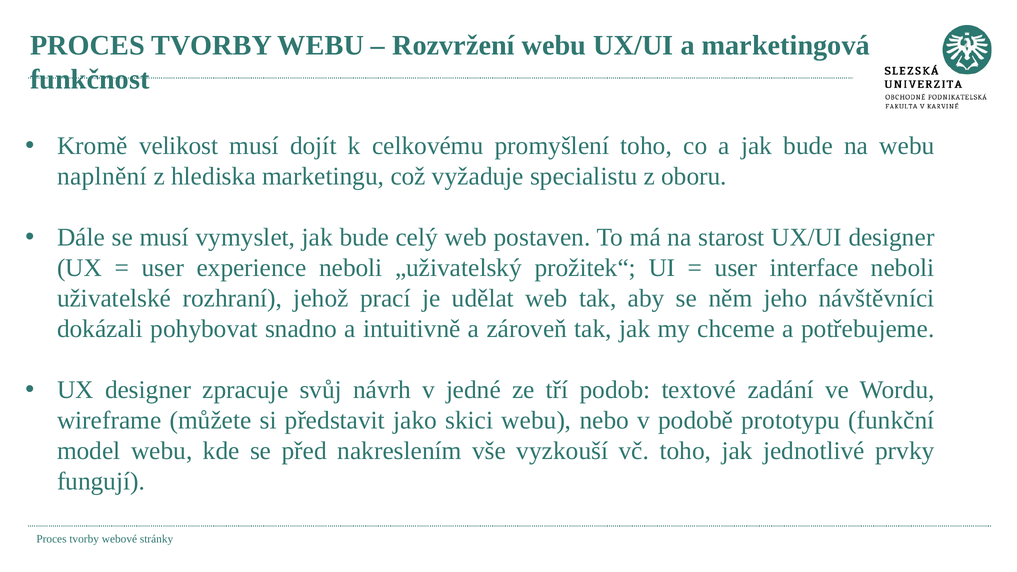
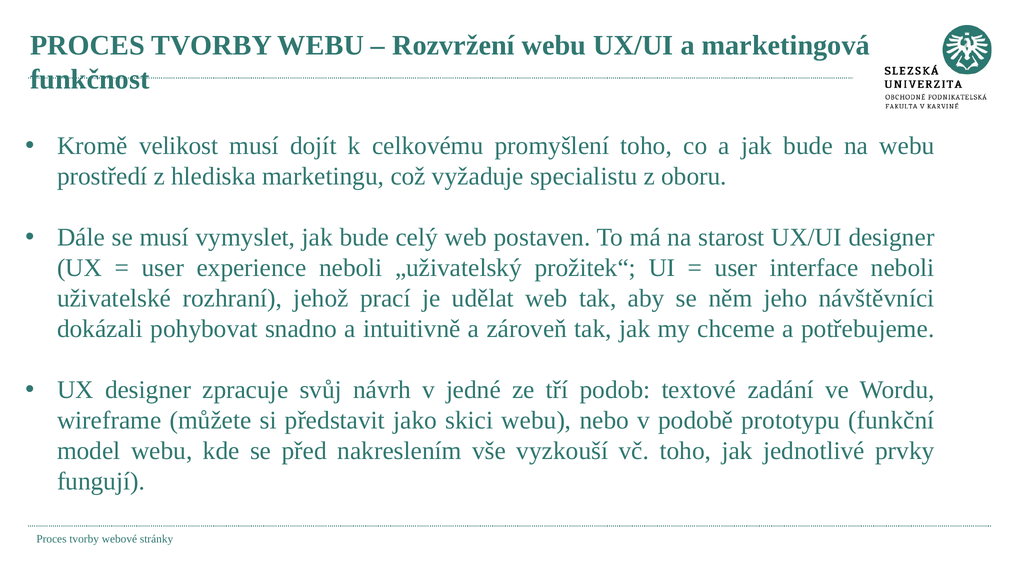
naplnění: naplnění -> prostředí
